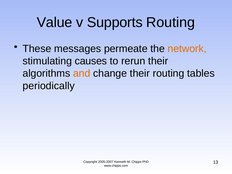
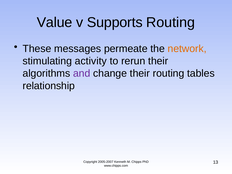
causes: causes -> activity
and colour: orange -> purple
periodically: periodically -> relationship
